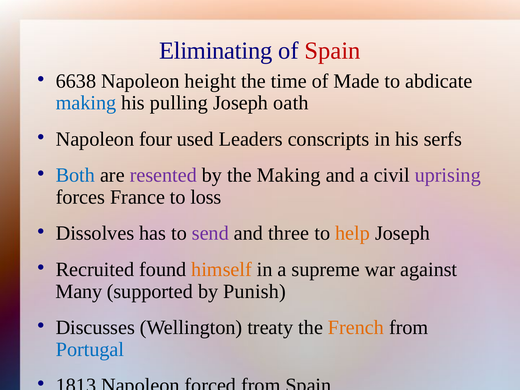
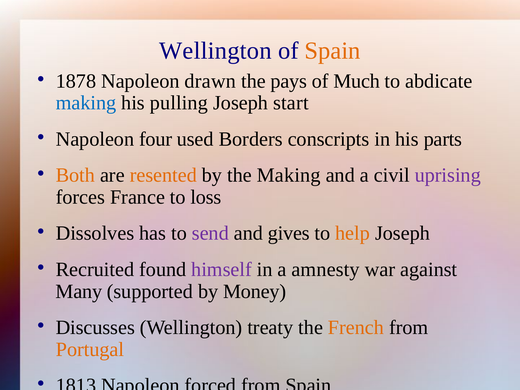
Eliminating at (216, 51): Eliminating -> Wellington
Spain at (333, 51) colour: red -> orange
6638: 6638 -> 1878
height: height -> drawn
time: time -> pays
Made: Made -> Much
oath: oath -> start
Leaders: Leaders -> Borders
serfs: serfs -> parts
Both colour: blue -> orange
resented colour: purple -> orange
three: three -> gives
himself colour: orange -> purple
supreme: supreme -> amnesty
Punish: Punish -> Money
Portugal colour: blue -> orange
